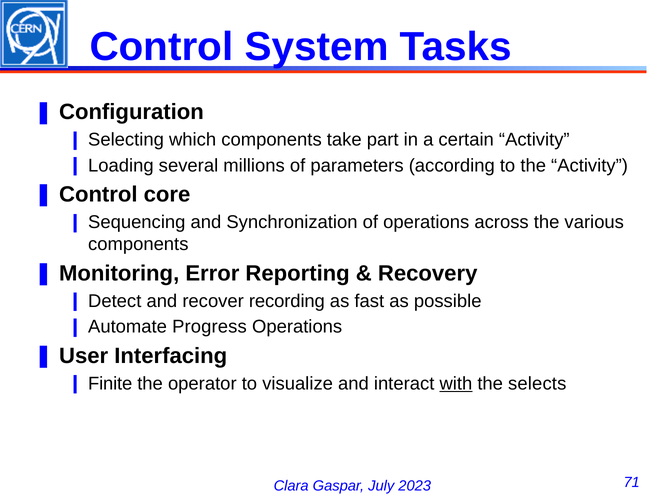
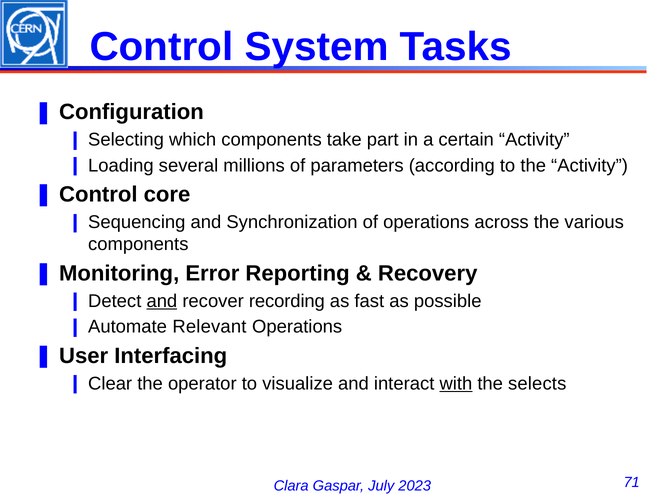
and at (162, 301) underline: none -> present
Progress: Progress -> Relevant
Finite: Finite -> Clear
